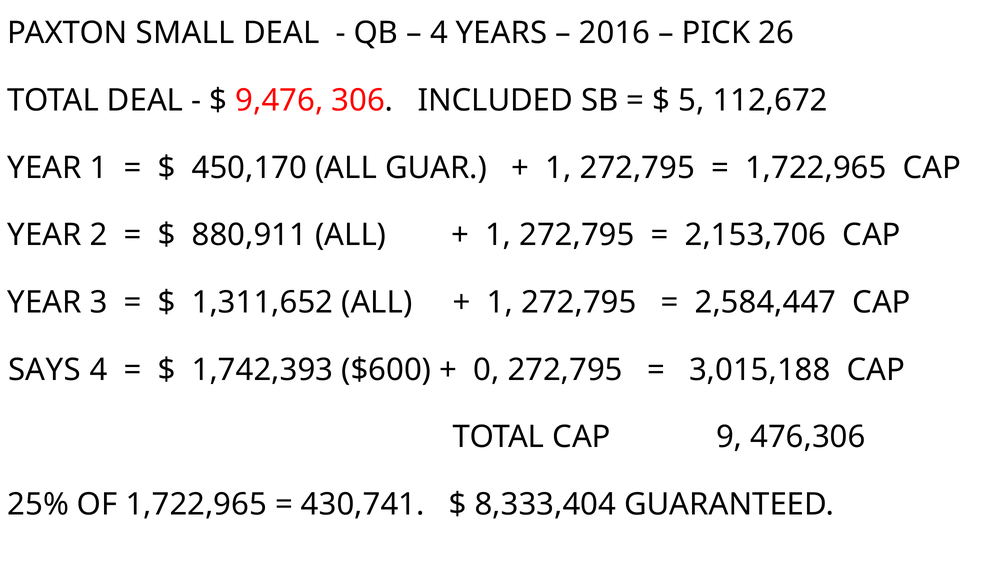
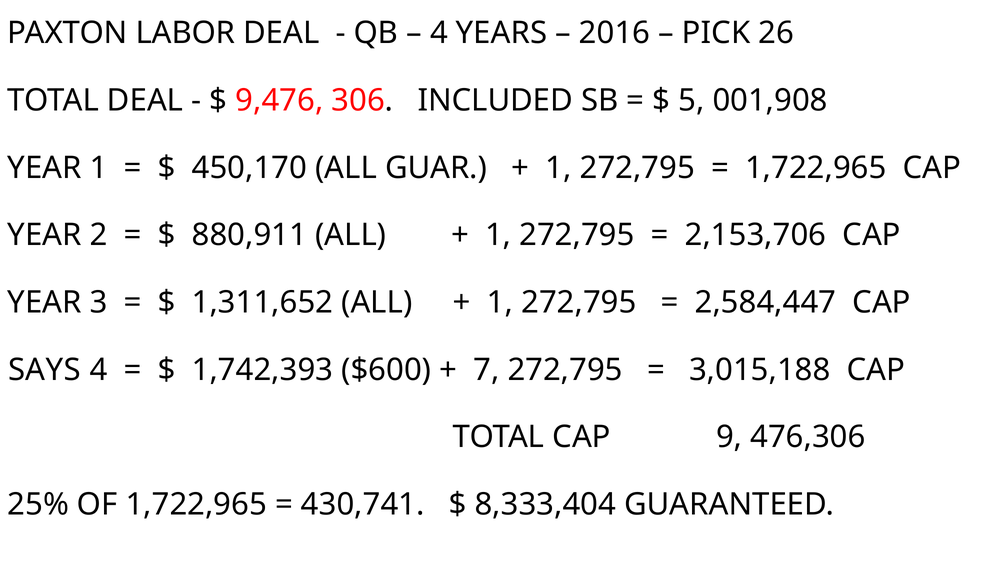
SMALL: SMALL -> LABOR
112,672: 112,672 -> 001,908
0: 0 -> 7
